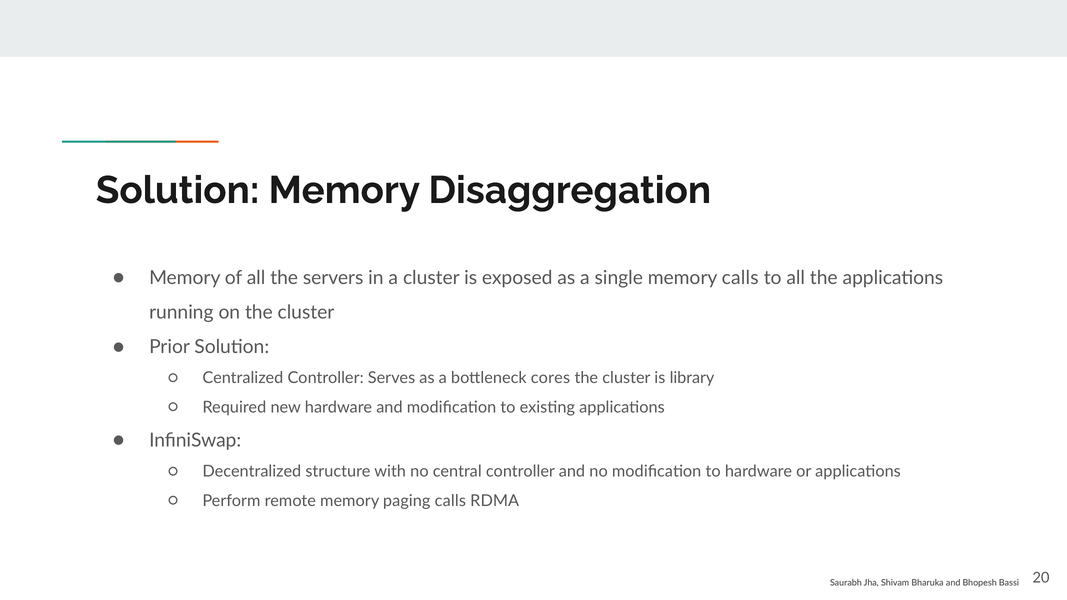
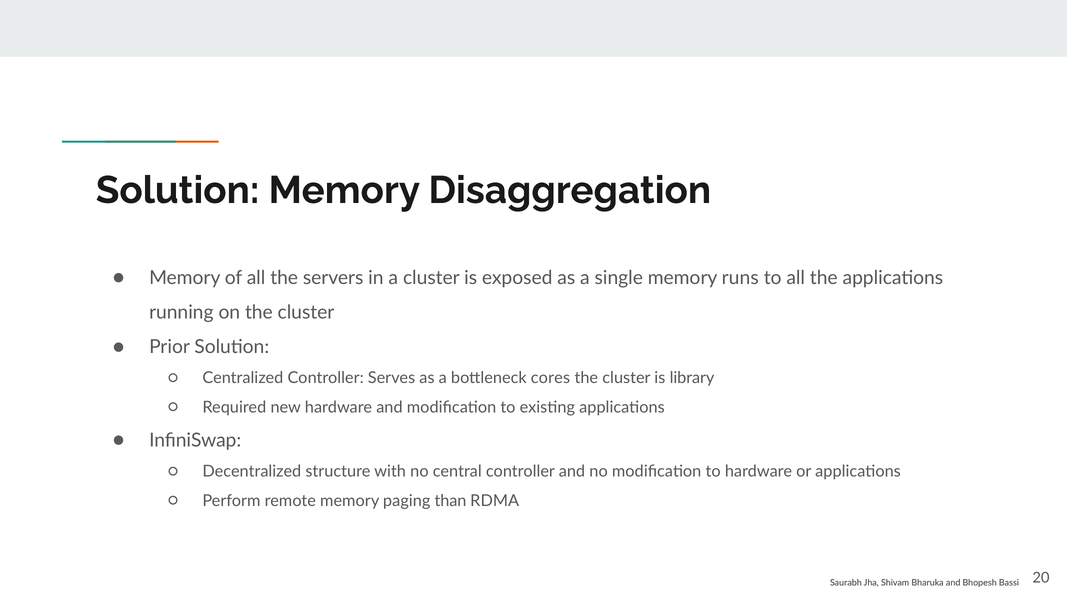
memory calls: calls -> runs
paging calls: calls -> than
